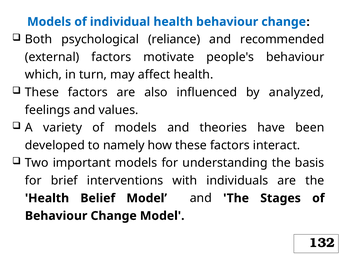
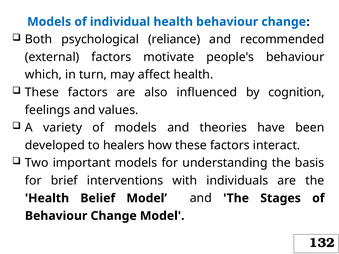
analyzed: analyzed -> cognition
namely: namely -> healers
